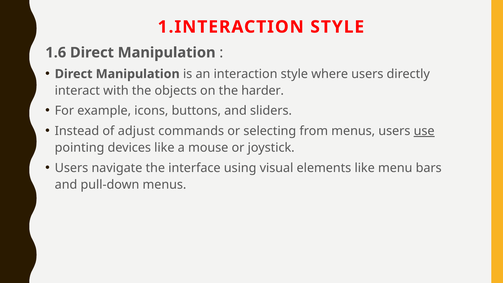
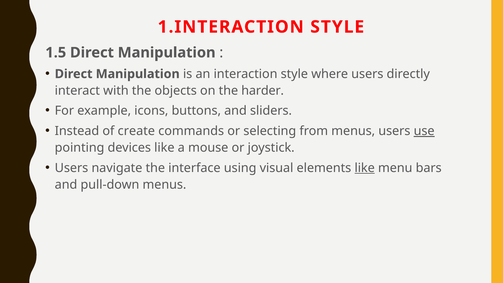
1.6: 1.6 -> 1.5
adjust: adjust -> create
like at (365, 168) underline: none -> present
